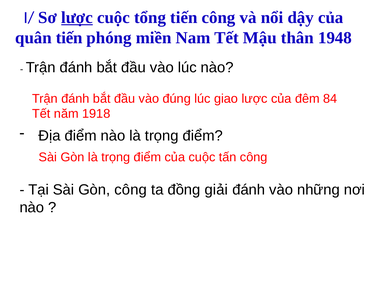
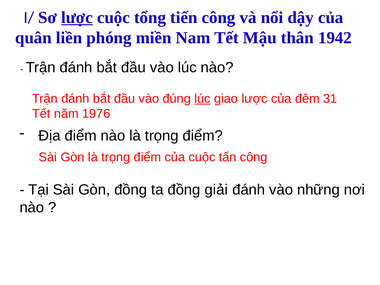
quân tiến: tiến -> liền
1948: 1948 -> 1942
lúc at (202, 99) underline: none -> present
84: 84 -> 31
1918: 1918 -> 1976
Gòn công: công -> đồng
